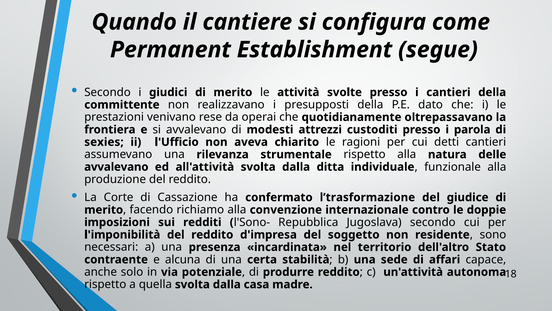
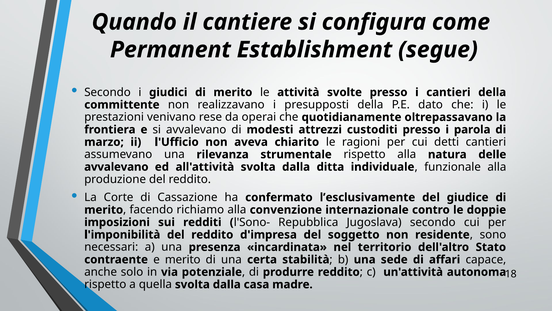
sexies: sexies -> marzo
l’trasformazione: l’trasformazione -> l’esclusivamente
e alcuna: alcuna -> merito
